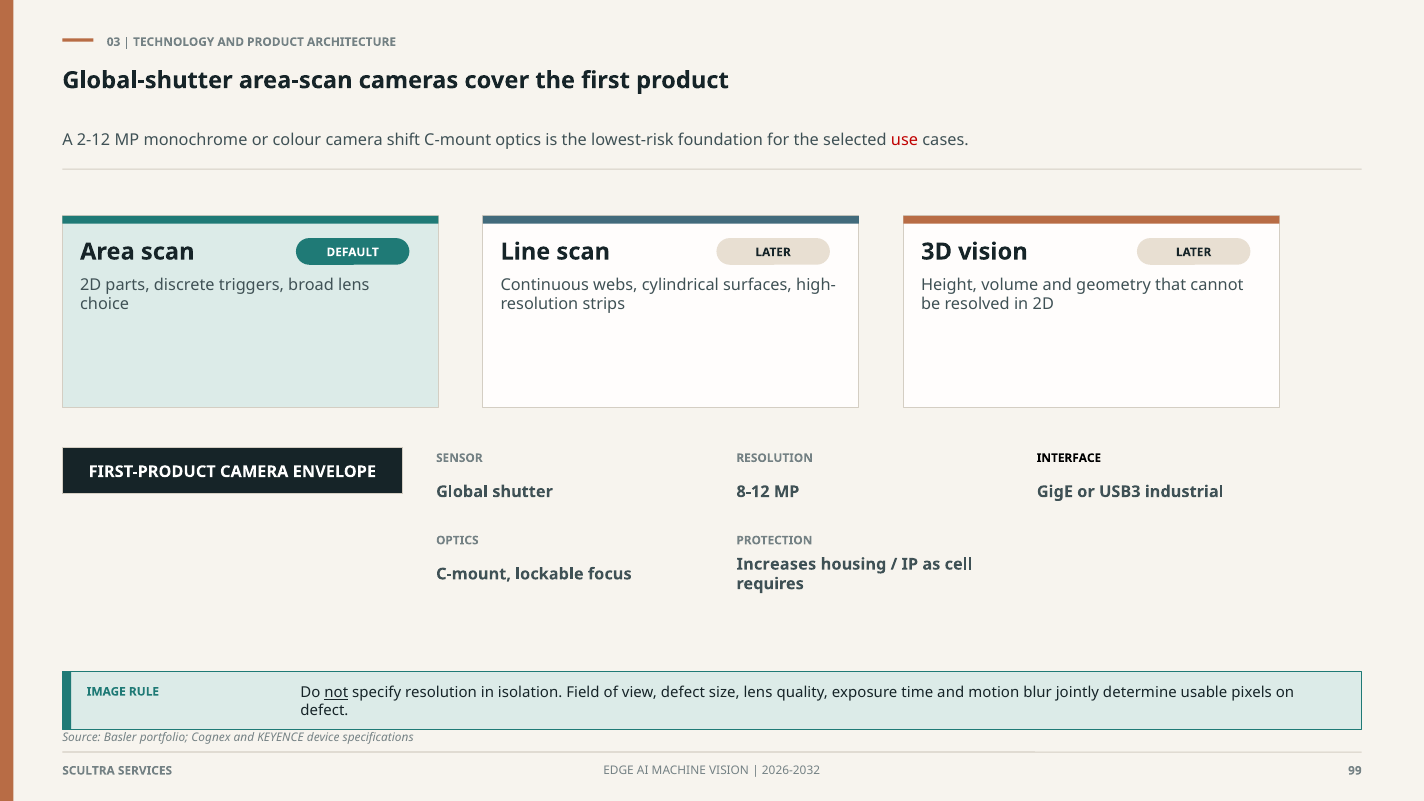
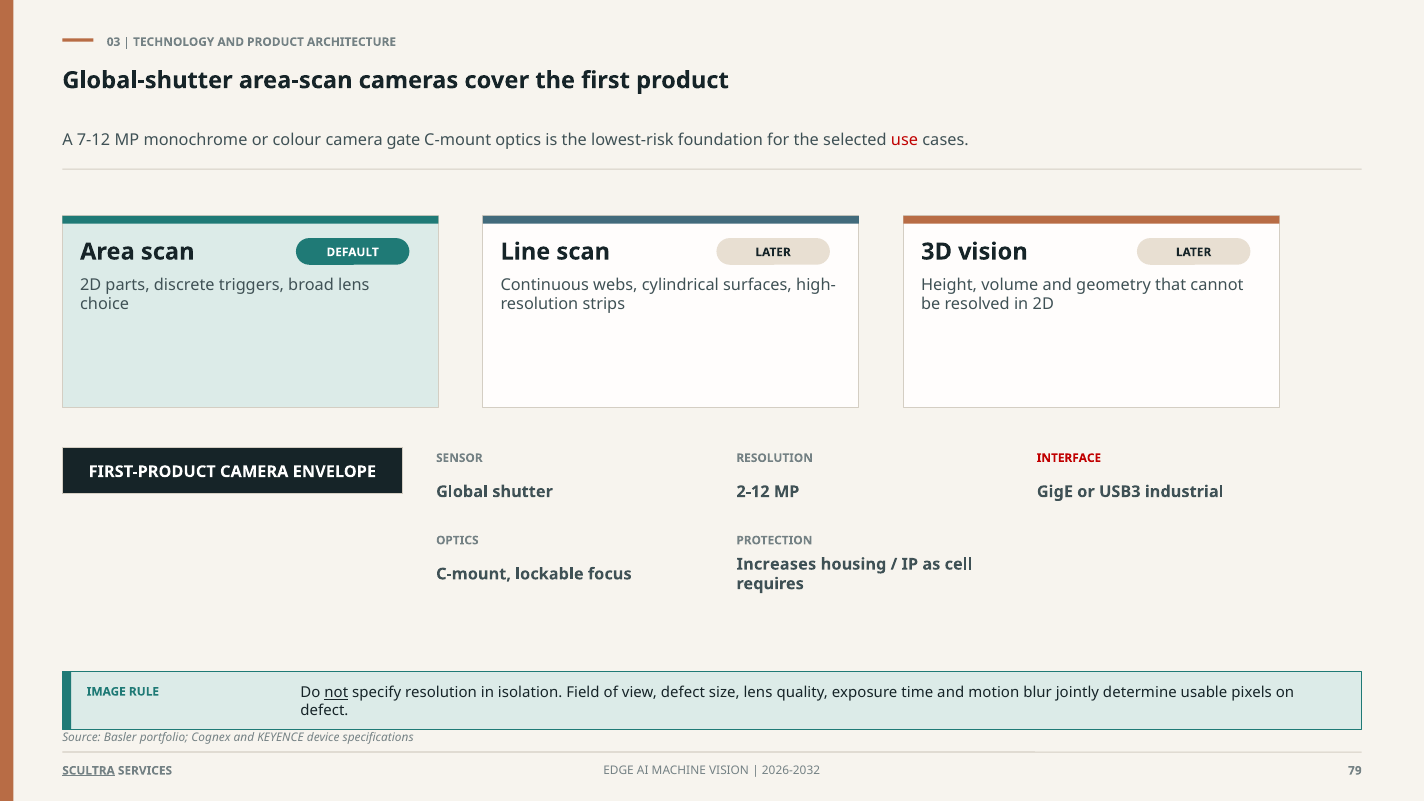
2-12: 2-12 -> 7-12
shift: shift -> gate
INTERFACE colour: black -> red
8-12: 8-12 -> 2-12
SCULTRA underline: none -> present
99: 99 -> 79
